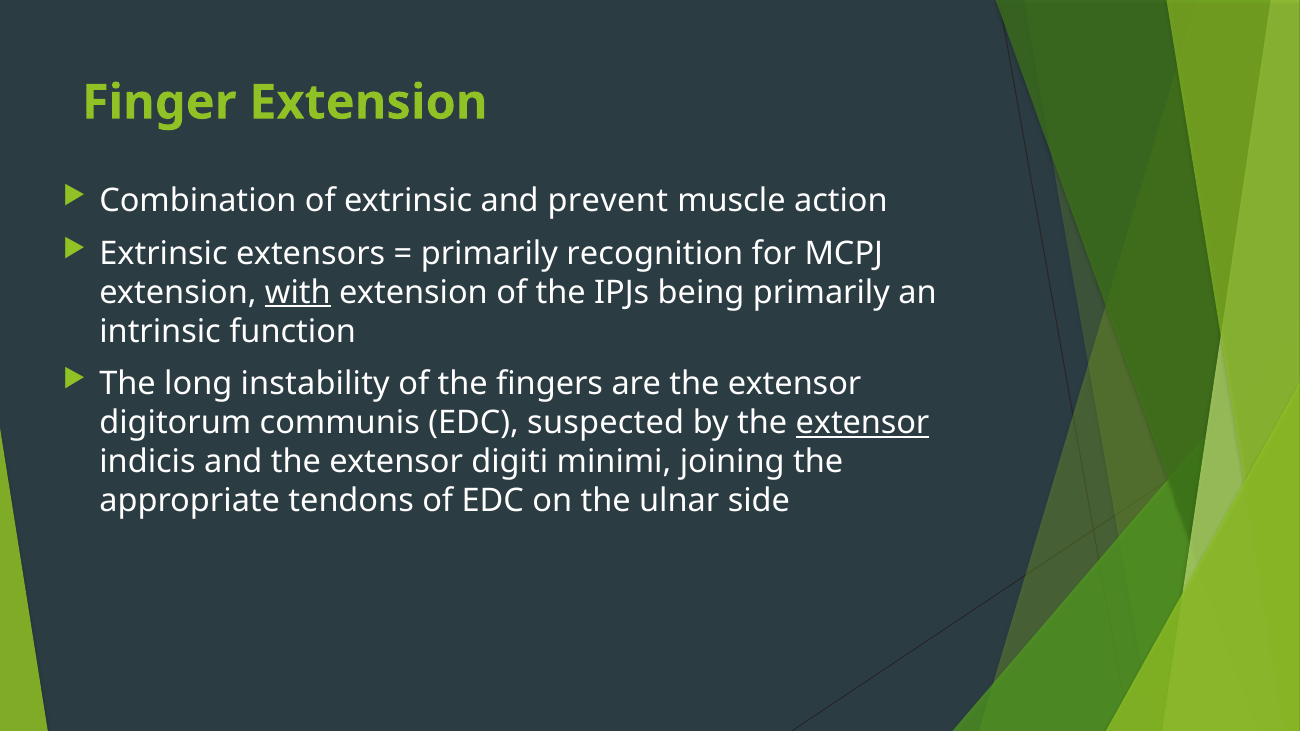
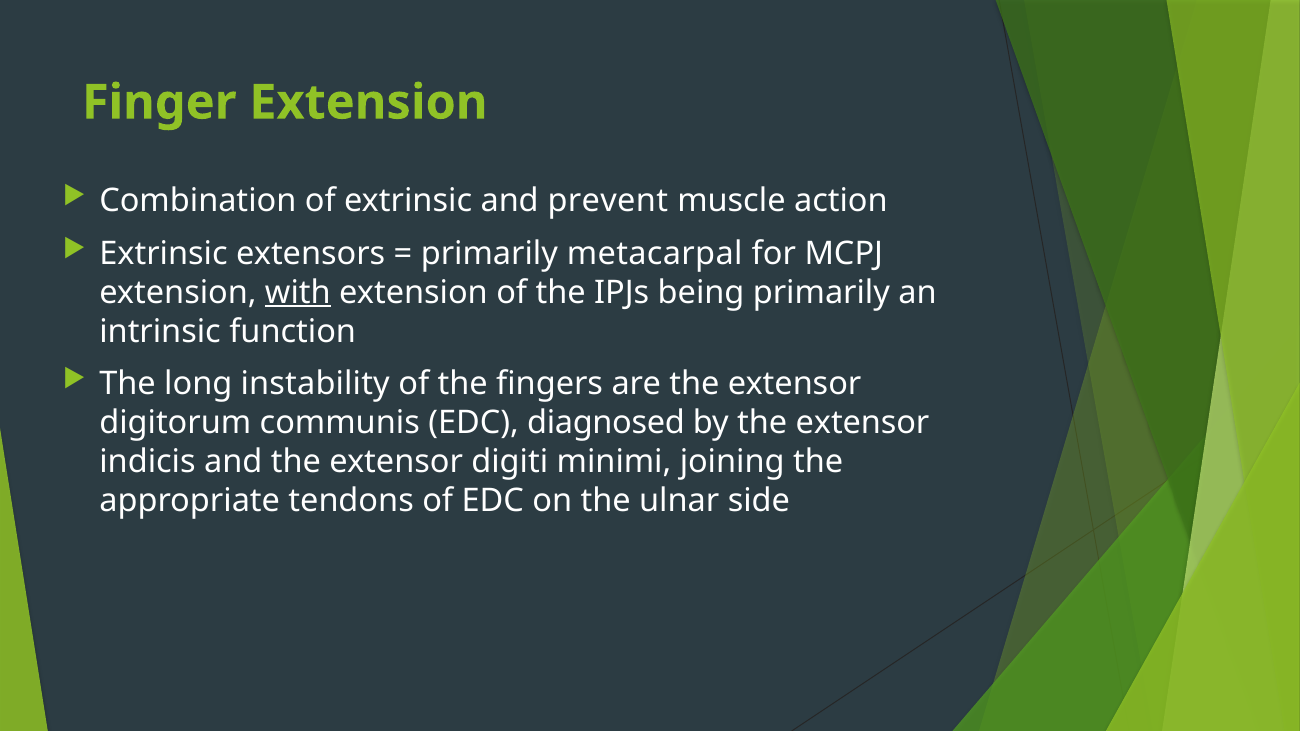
recognition: recognition -> metacarpal
suspected: suspected -> diagnosed
extensor at (863, 423) underline: present -> none
